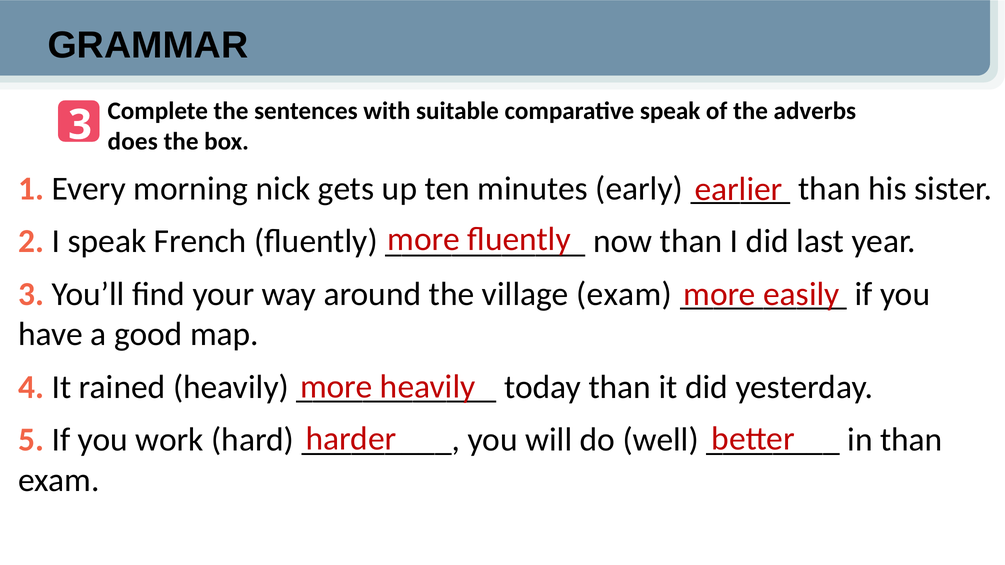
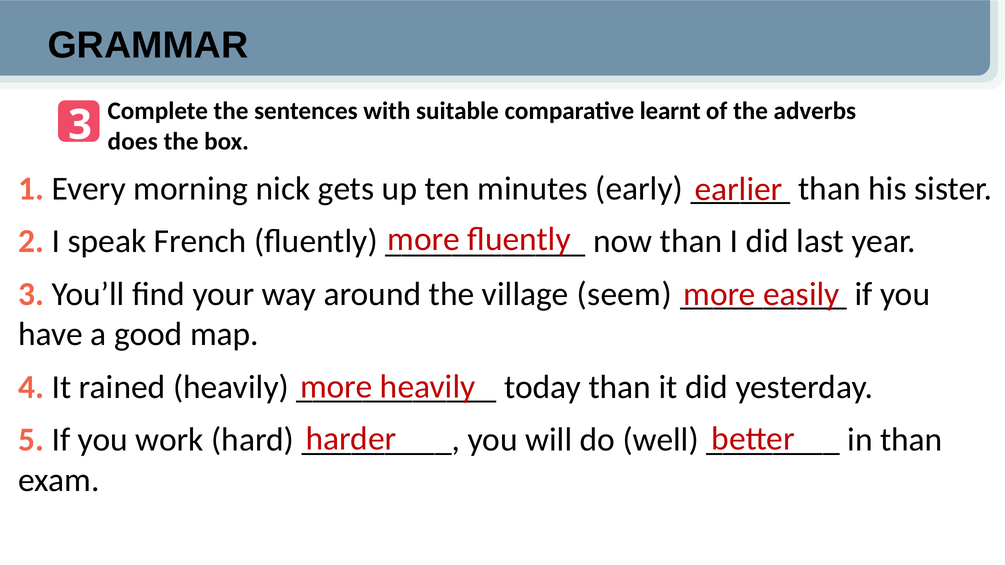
comparative speak: speak -> learnt
village exam: exam -> seem
